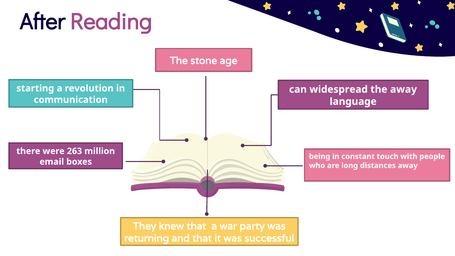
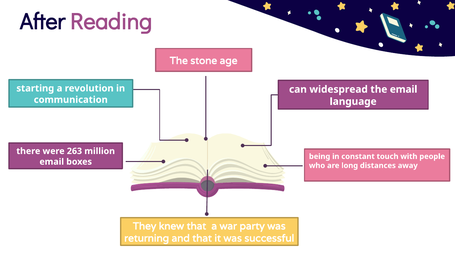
the away: away -> email
